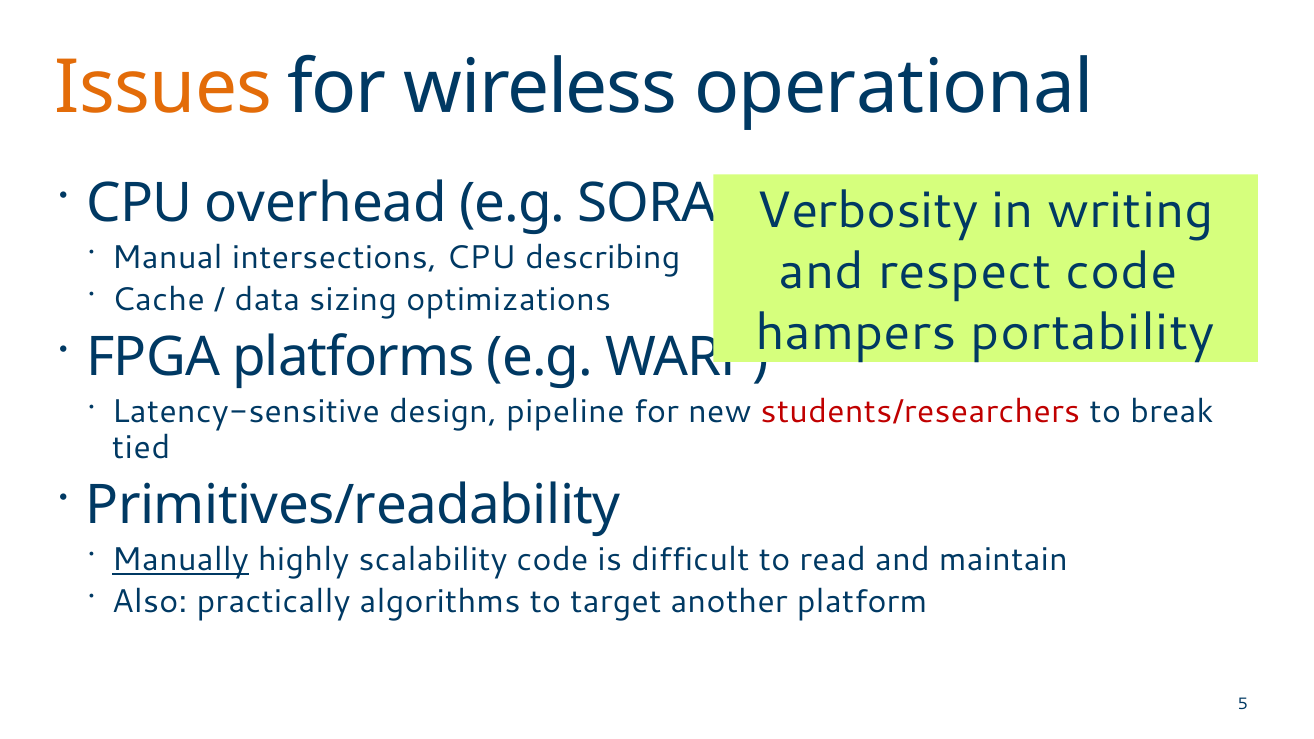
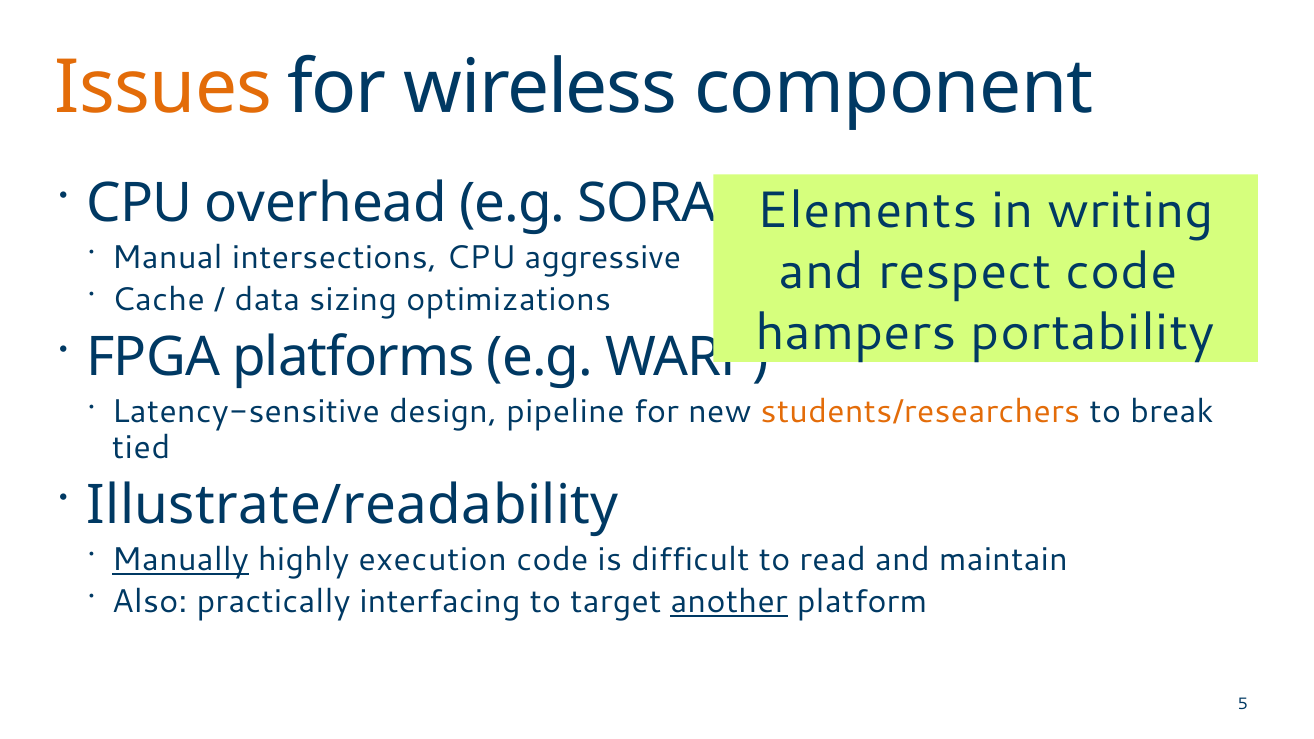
operational: operational -> component
Verbosity: Verbosity -> Elements
describing: describing -> aggressive
students/researchers colour: red -> orange
Primitives/readability: Primitives/readability -> Illustrate/readability
scalability: scalability -> execution
algorithms: algorithms -> interfacing
another underline: none -> present
